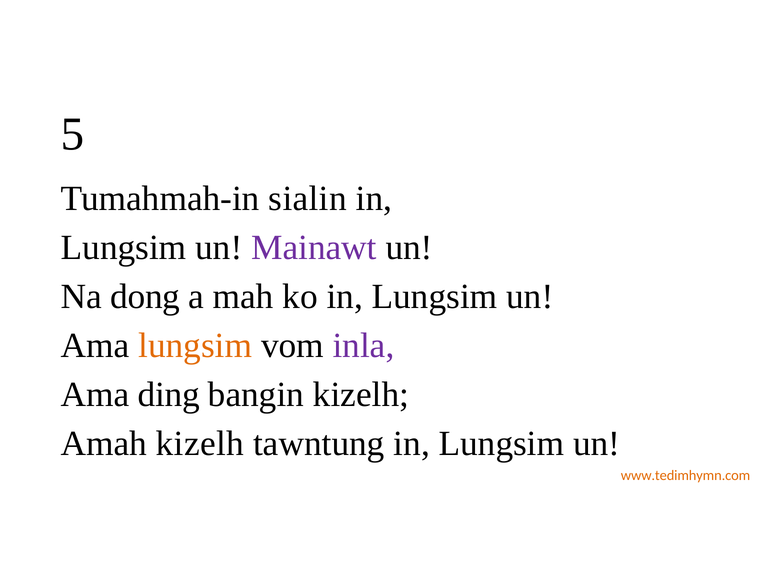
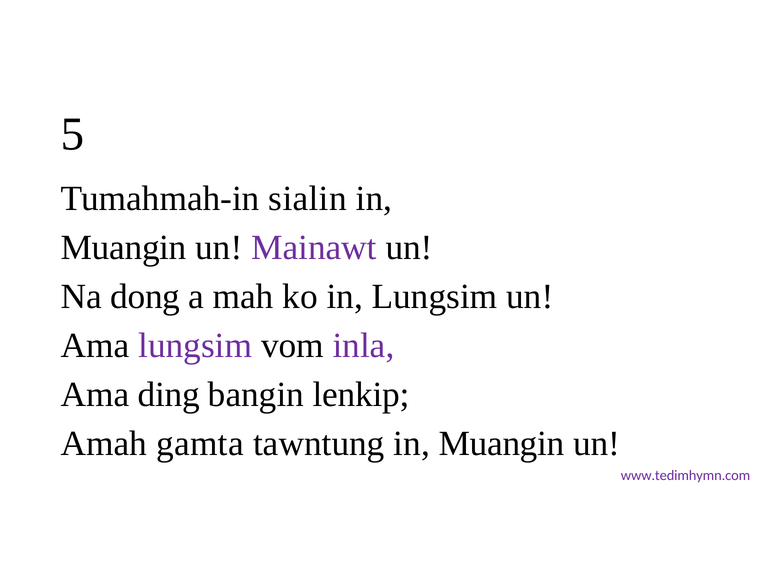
Lungsim at (124, 248): Lungsim -> Muangin
lungsim at (195, 346) colour: orange -> purple
bangin kizelh: kizelh -> lenkip
Amah kizelh: kizelh -> gamta
tawntung in Lungsim: Lungsim -> Muangin
www.tedimhymn.com colour: orange -> purple
